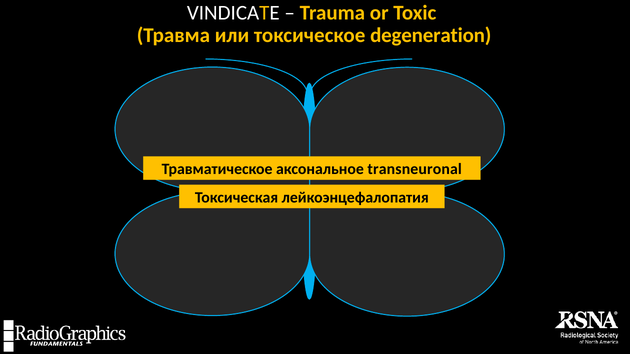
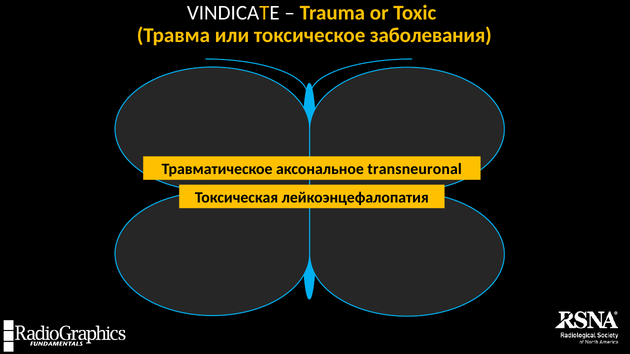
degeneration: degeneration -> заболевания
